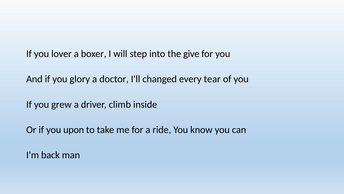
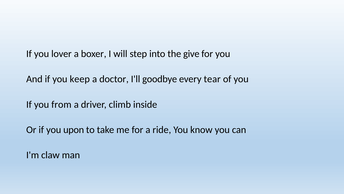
glory: glory -> keep
changed: changed -> goodbye
grew: grew -> from
back: back -> claw
